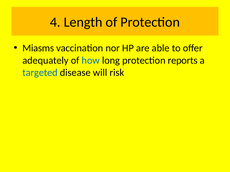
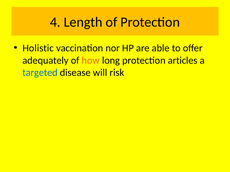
Miasms: Miasms -> Holistic
how colour: blue -> orange
reports: reports -> articles
